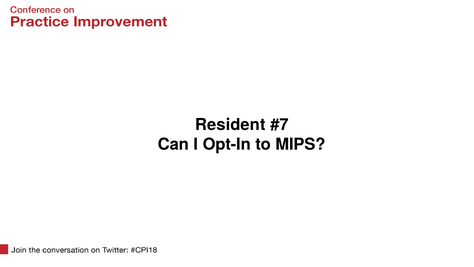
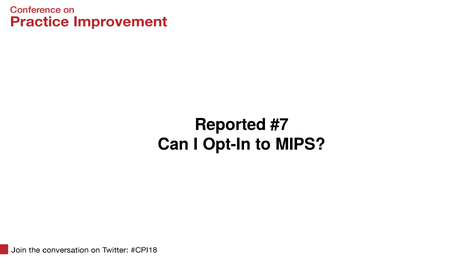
Resident: Resident -> Reported
